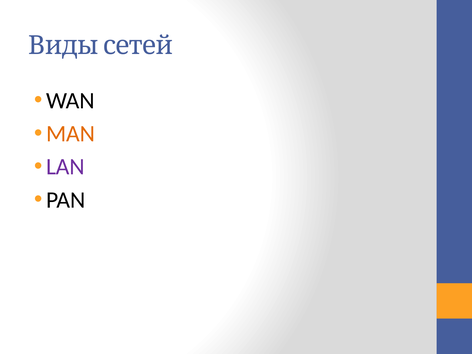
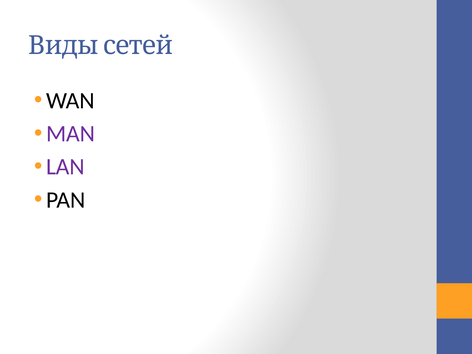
MAN colour: orange -> purple
